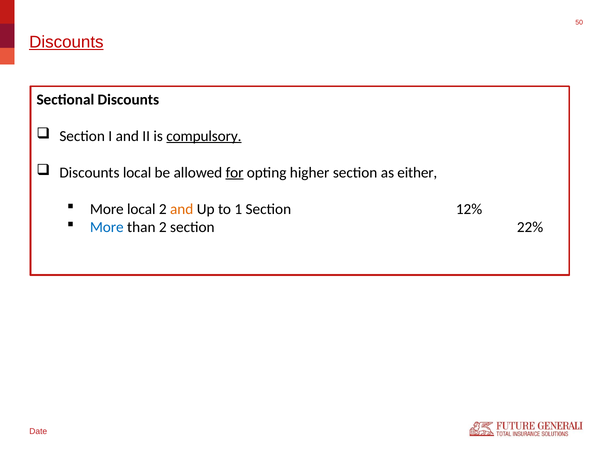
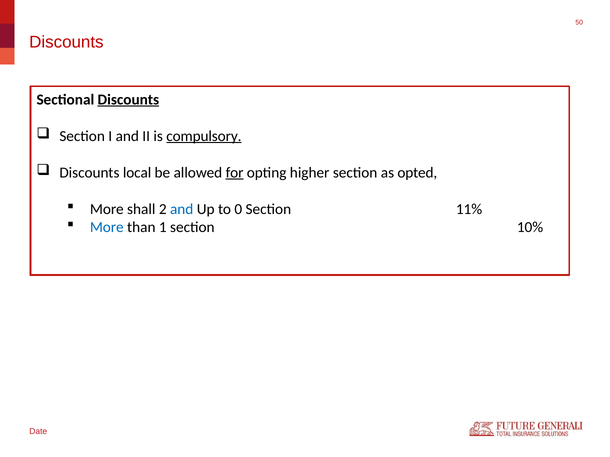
Discounts at (66, 42) underline: present -> none
Discounts at (128, 100) underline: none -> present
either: either -> opted
More local: local -> shall
and at (182, 209) colour: orange -> blue
1: 1 -> 0
12%: 12% -> 11%
than 2: 2 -> 1
22%: 22% -> 10%
